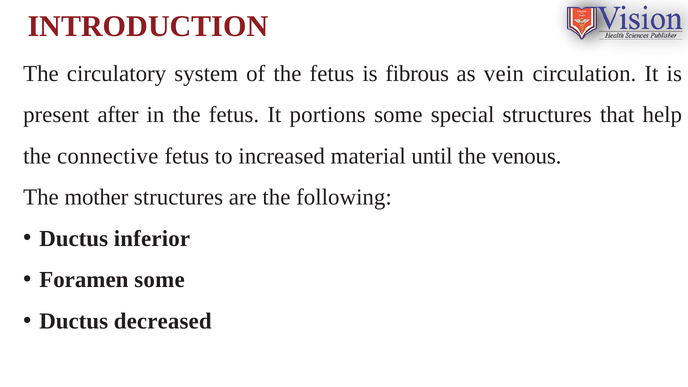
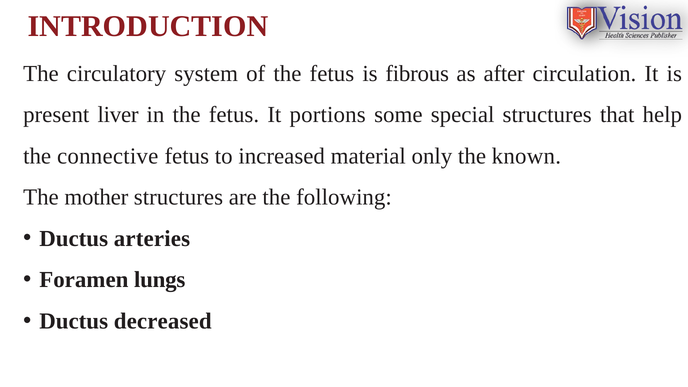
vein: vein -> after
after: after -> liver
until: until -> only
venous: venous -> known
inferior: inferior -> arteries
Foramen some: some -> lungs
